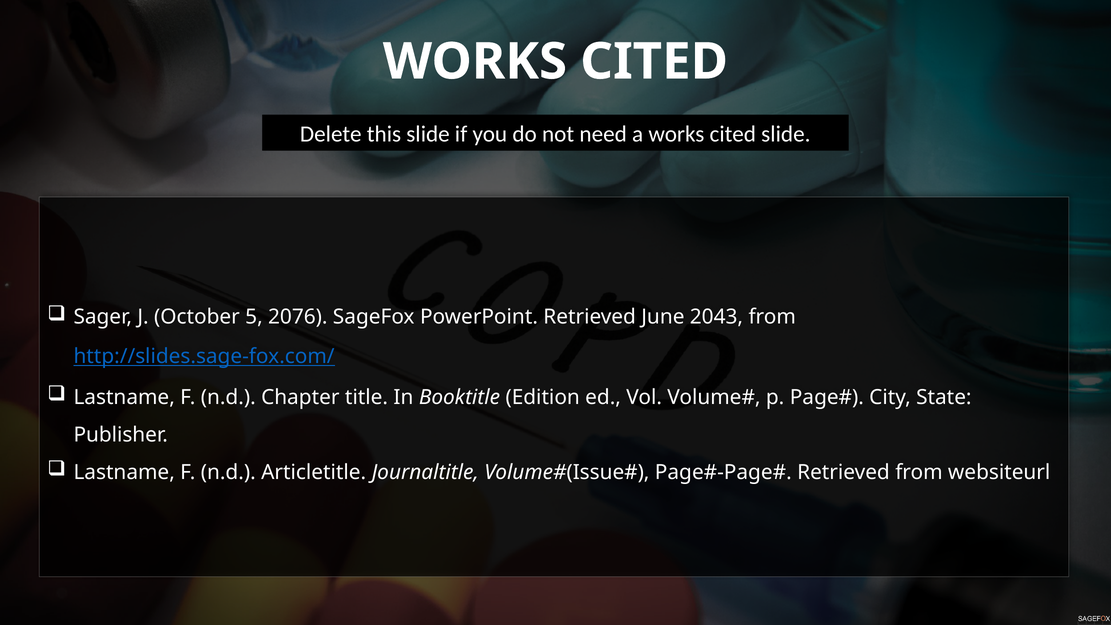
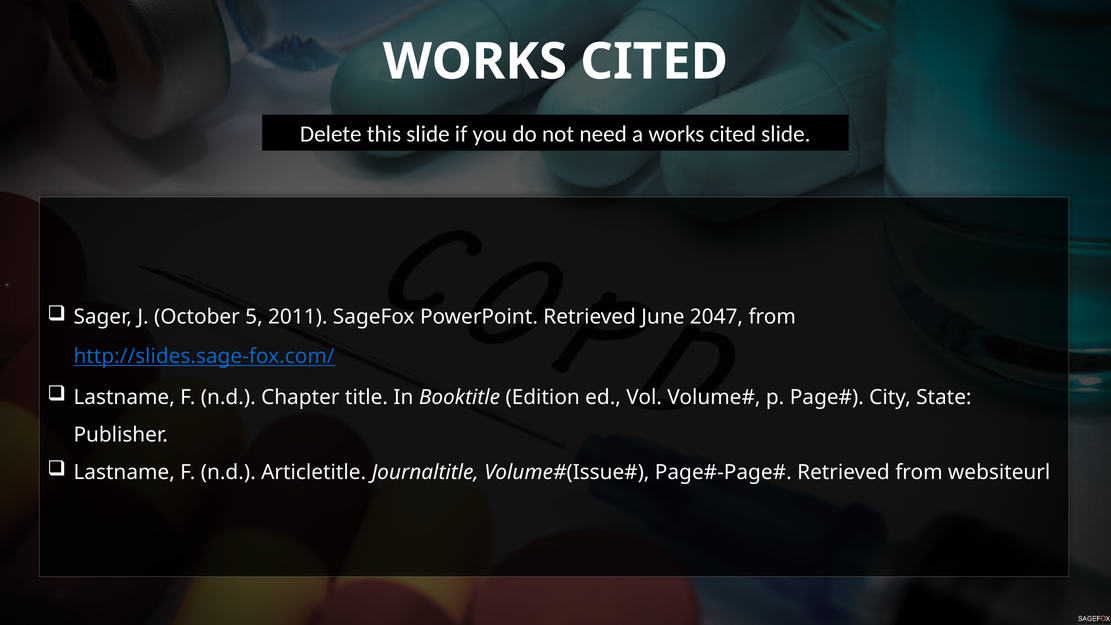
2076: 2076 -> 2011
2043: 2043 -> 2047
